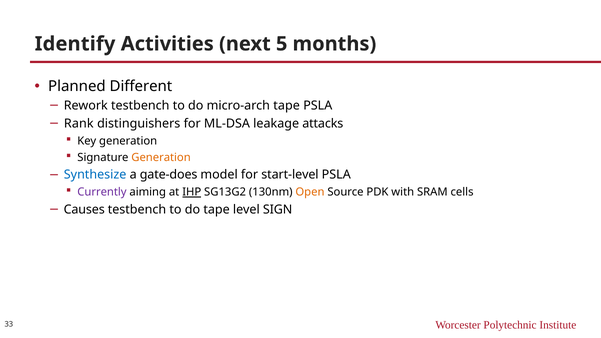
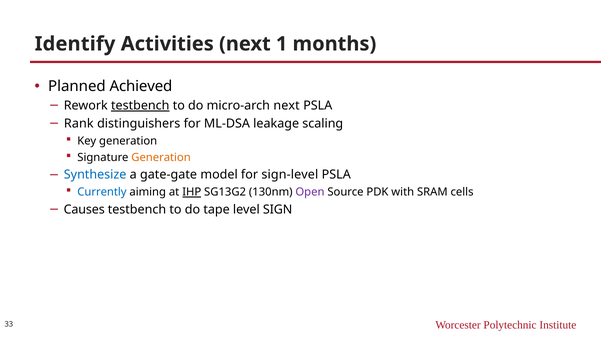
5: 5 -> 1
Different: Different -> Achieved
testbench at (140, 106) underline: none -> present
micro-arch tape: tape -> next
attacks: attacks -> scaling
gate-does: gate-does -> gate-gate
start-level: start-level -> sign-level
Currently colour: purple -> blue
Open colour: orange -> purple
